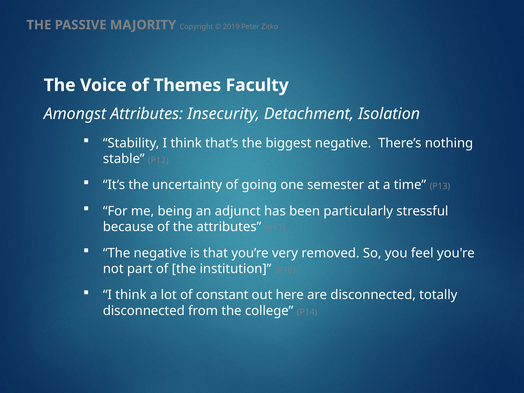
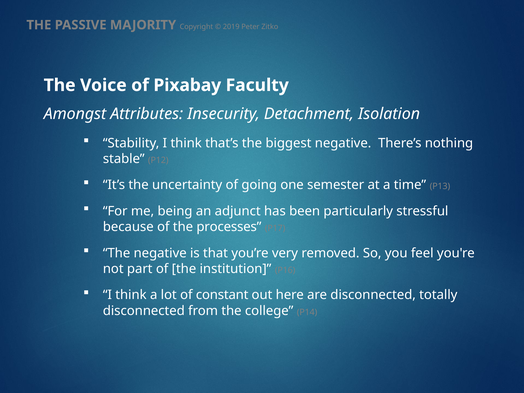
Themes: Themes -> Pixabay
the attributes: attributes -> processes
